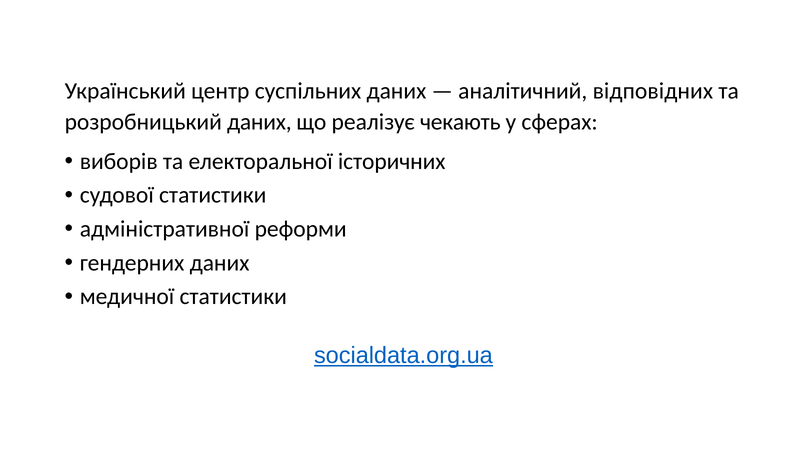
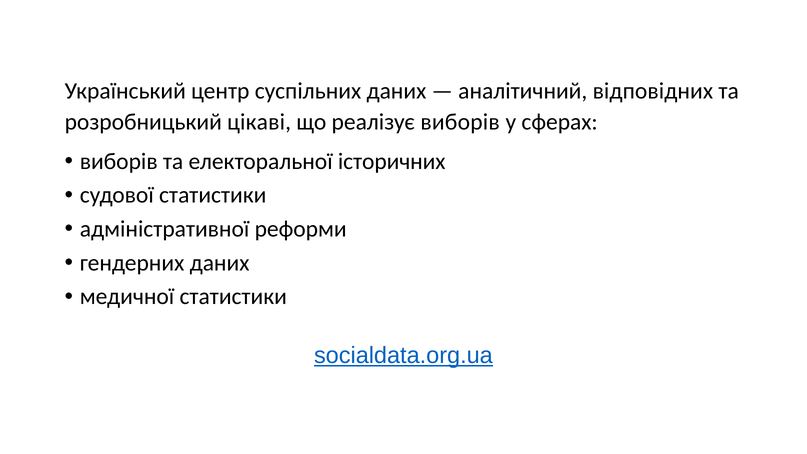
розробницький даних: даних -> цікаві
реалізує чекають: чекають -> виборів
